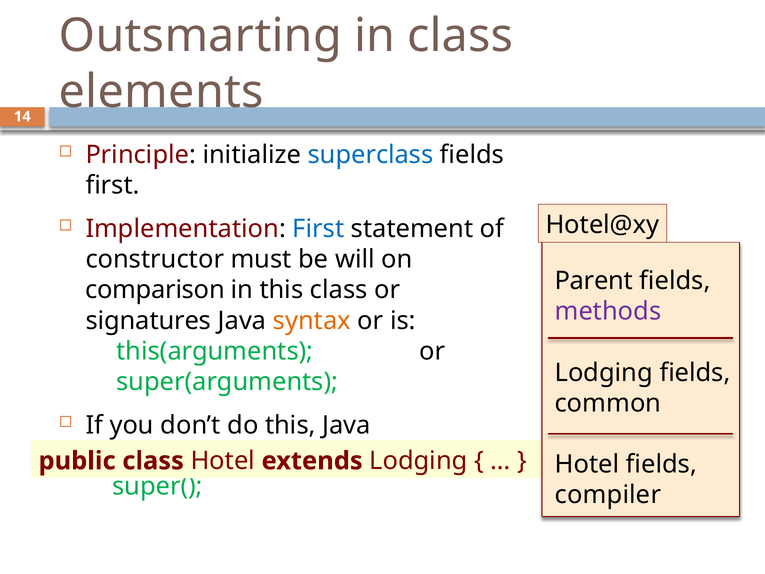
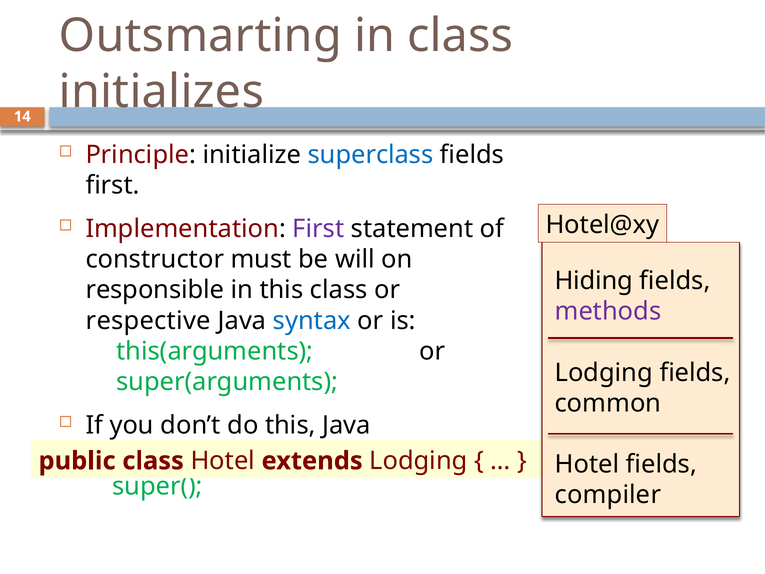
elements: elements -> initializes
First at (318, 229) colour: blue -> purple
Parent: Parent -> Hiding
comparison: comparison -> responsible
signatures: signatures -> respective
syntax colour: orange -> blue
